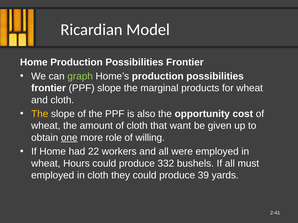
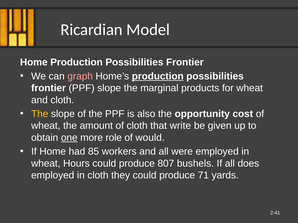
graph colour: light green -> pink
production at (158, 76) underline: none -> present
want: want -> write
willing: willing -> would
22: 22 -> 85
332: 332 -> 807
must: must -> does
39: 39 -> 71
